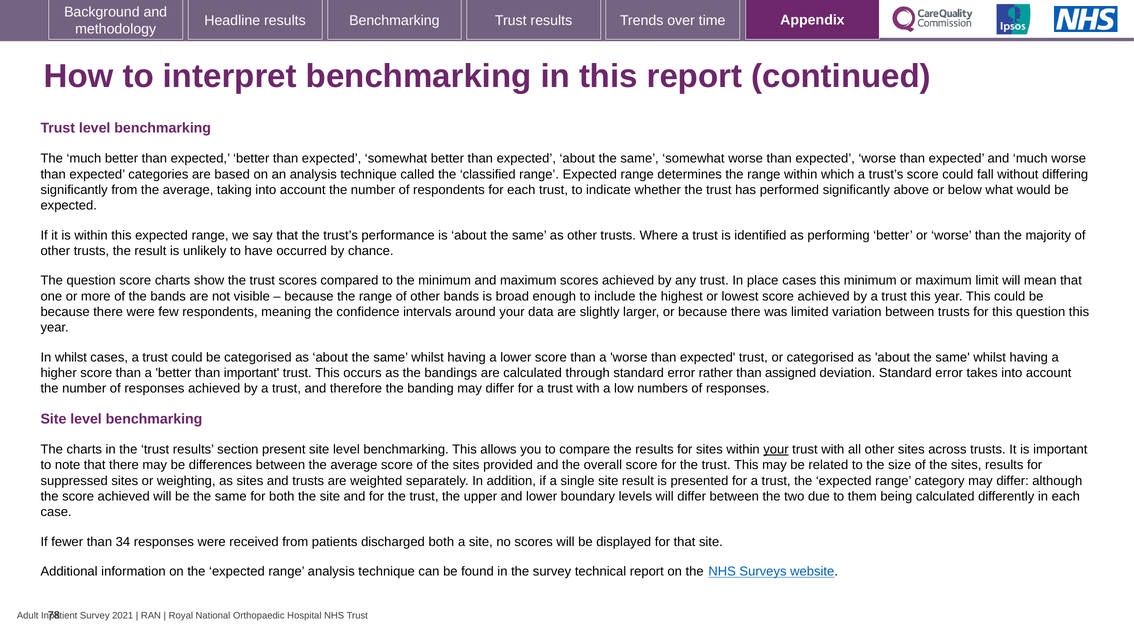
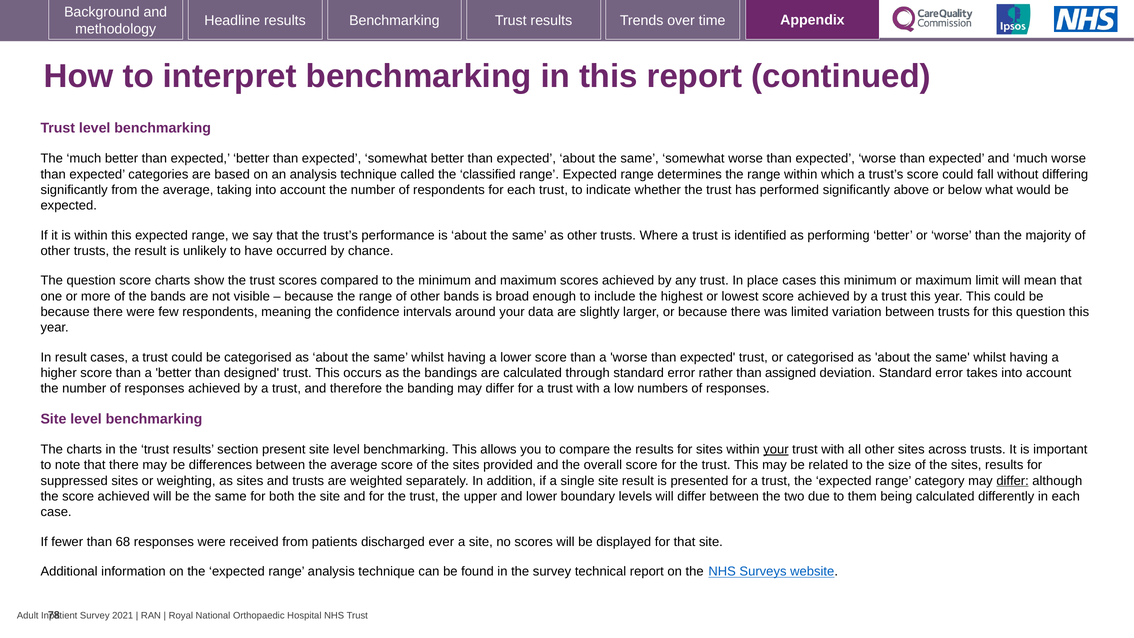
In whilst: whilst -> result
than important: important -> designed
differ at (1013, 481) underline: none -> present
34: 34 -> 68
discharged both: both -> ever
